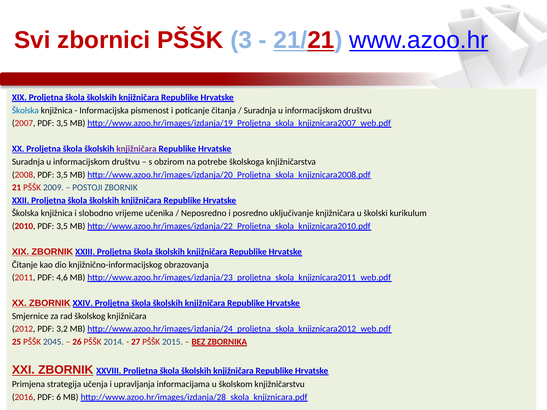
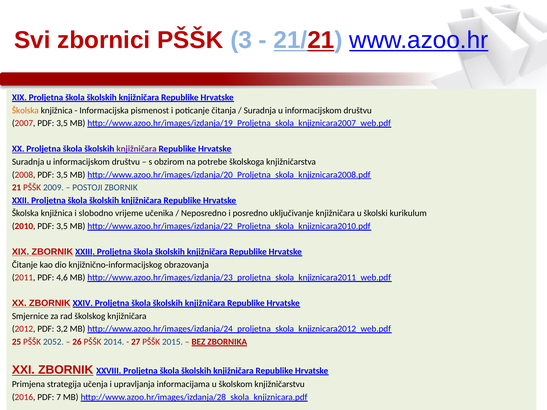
Školska at (25, 111) colour: blue -> orange
2045: 2045 -> 2052
6: 6 -> 7
